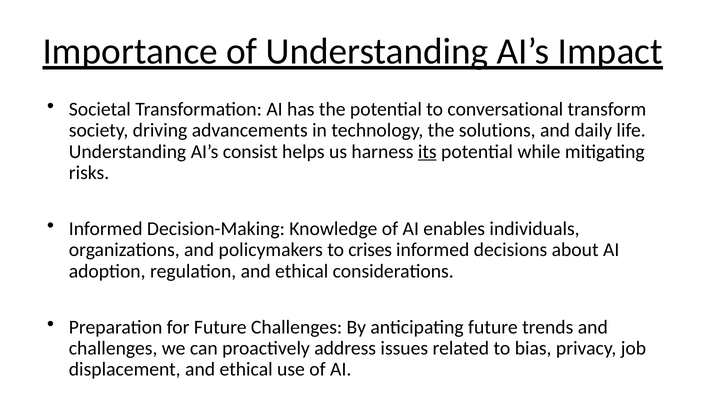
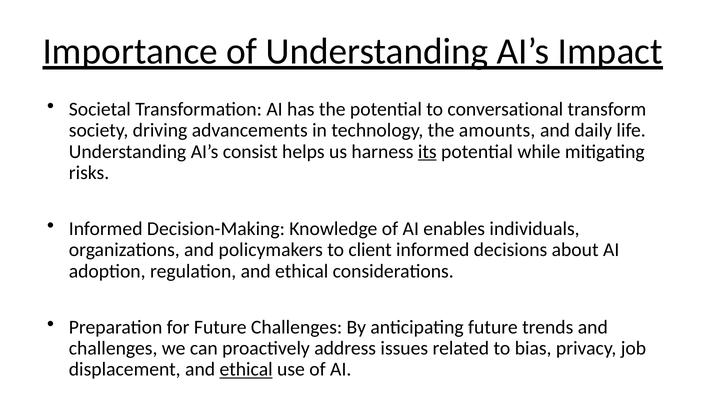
solutions: solutions -> amounts
crises: crises -> client
ethical at (246, 370) underline: none -> present
